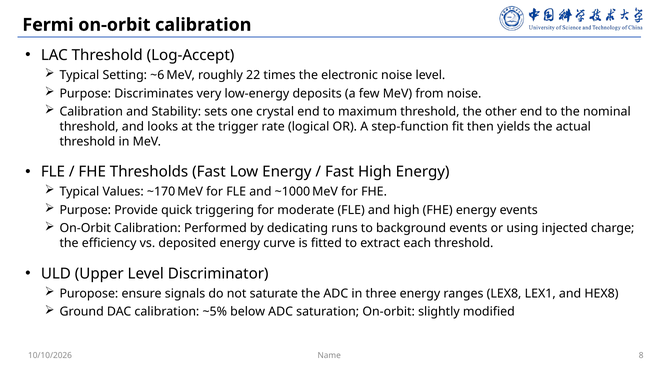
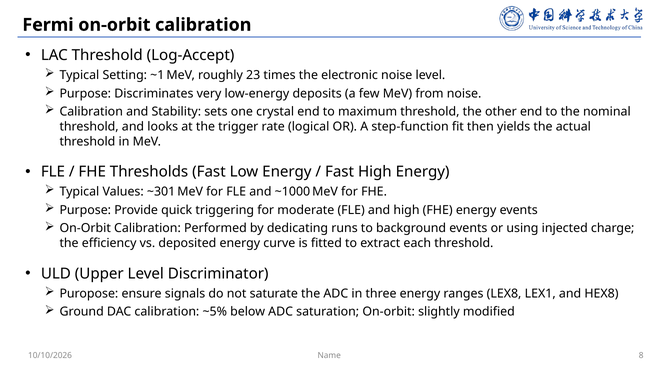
~6: ~6 -> ~1
22: 22 -> 23
~170: ~170 -> ~301
